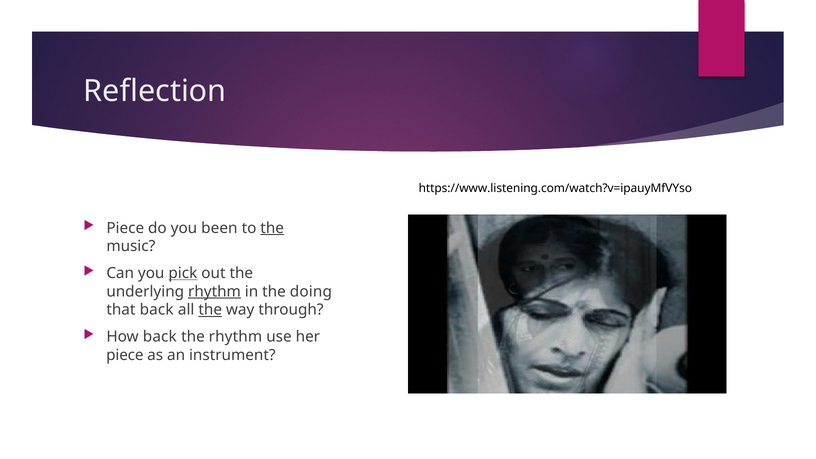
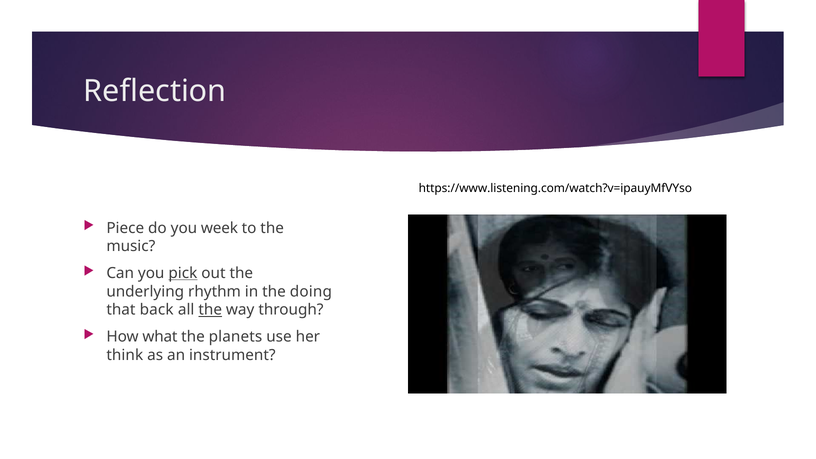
been: been -> week
the at (272, 228) underline: present -> none
rhythm at (214, 292) underline: present -> none
How back: back -> what
the rhythm: rhythm -> planets
piece at (125, 355): piece -> think
